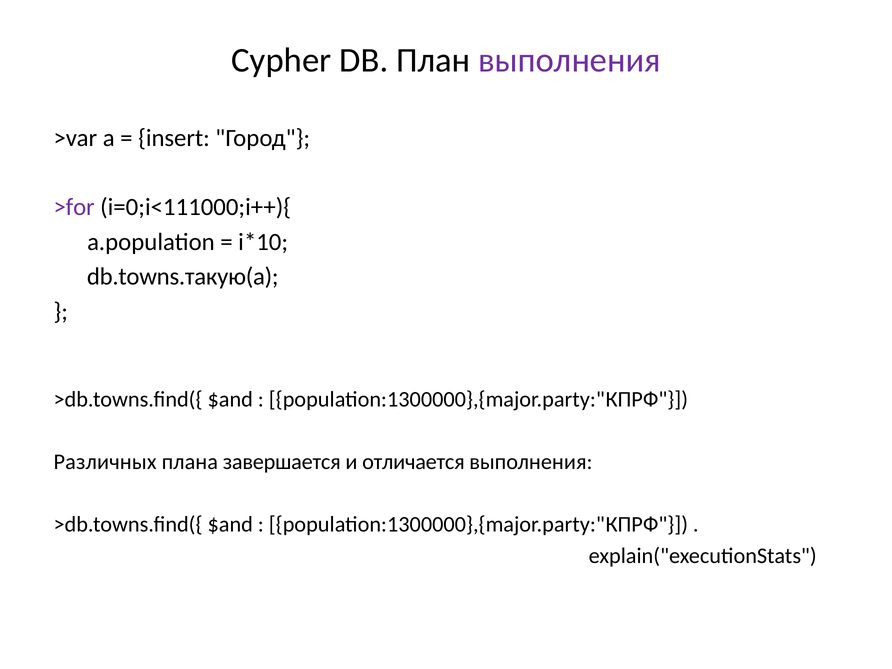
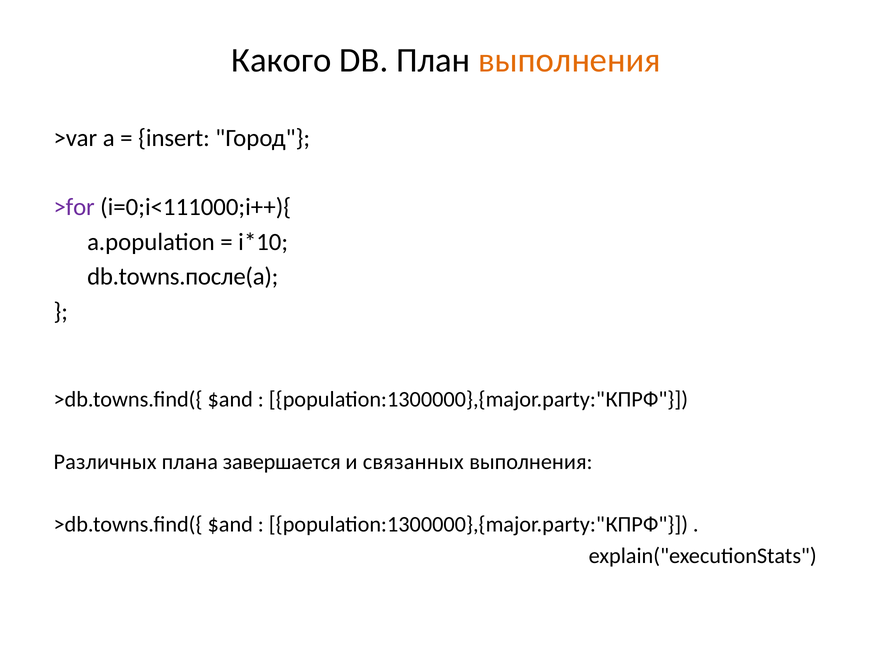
Cypher: Cypher -> Какого
выполнения at (569, 60) colour: purple -> orange
db.towns.такую(a: db.towns.такую(a -> db.towns.после(a
отличается: отличается -> связанных
